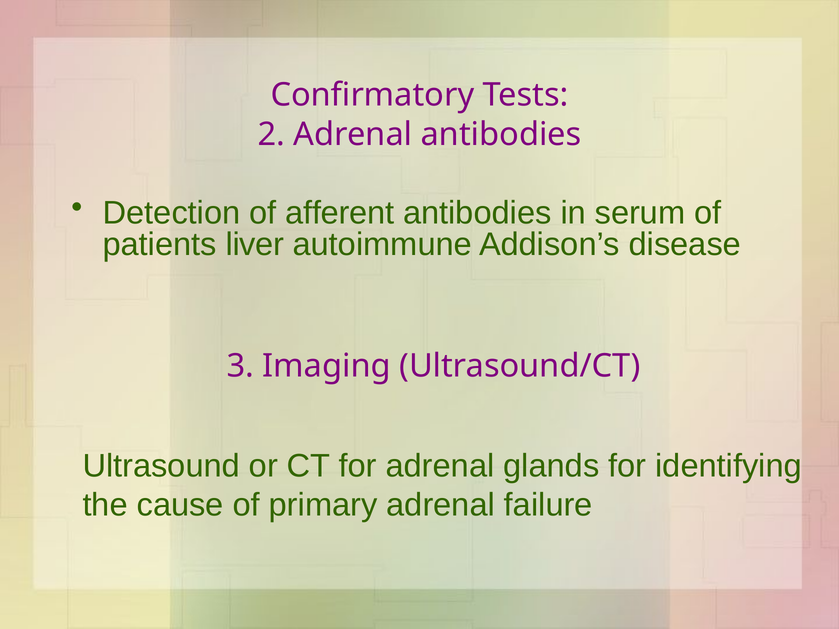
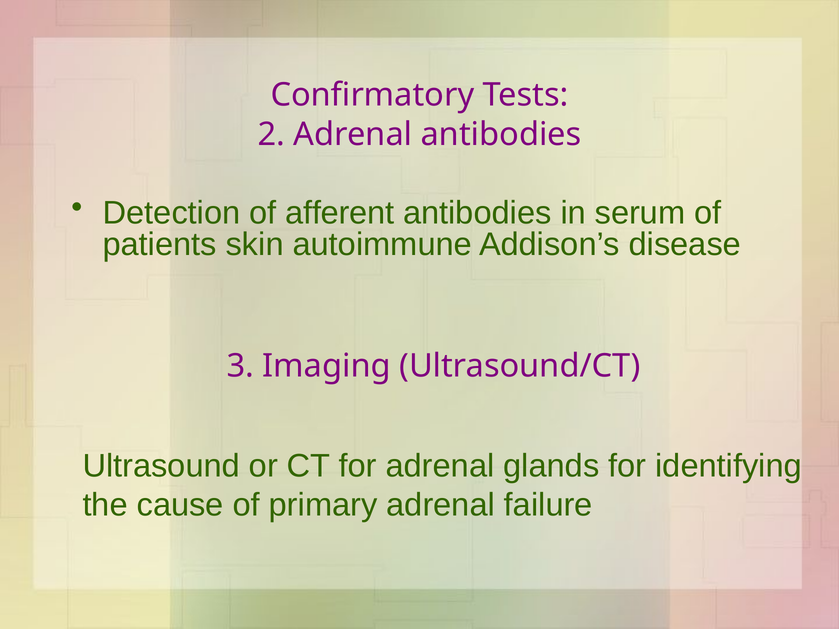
liver: liver -> skin
